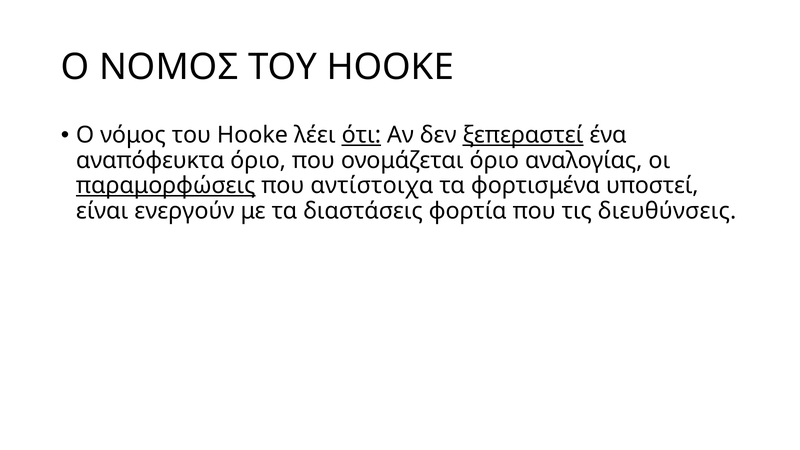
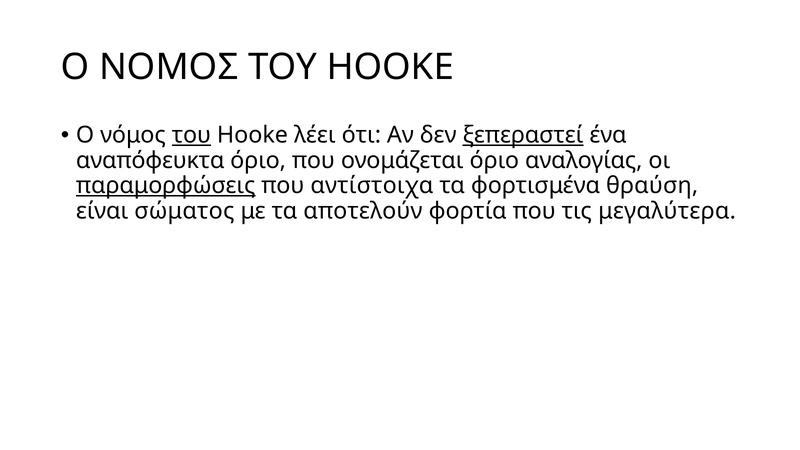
του at (191, 135) underline: none -> present
ότι underline: present -> none
υποστεί: υποστεί -> θραύση
ενεργούν: ενεργούν -> σώματος
διαστάσεις: διαστάσεις -> αποτελούν
διευθύνσεις: διευθύνσεις -> μεγαλύτερα
